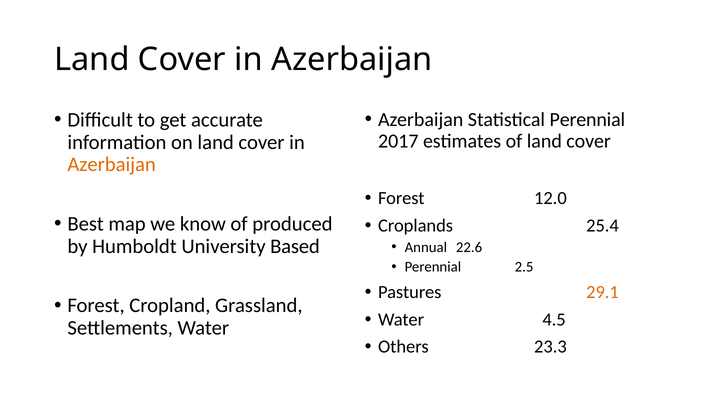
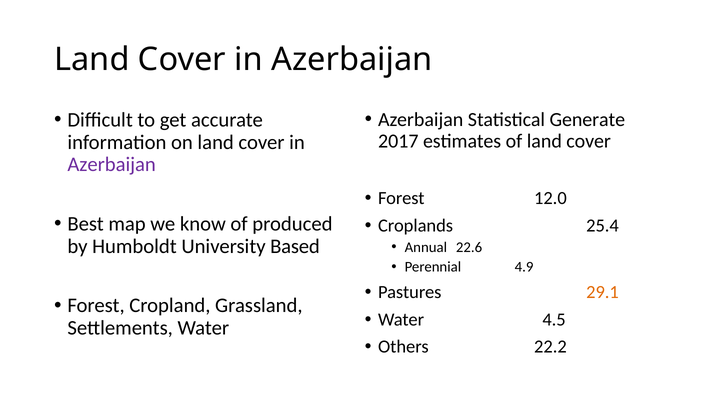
Statistical Perennial: Perennial -> Generate
Azerbaijan at (112, 165) colour: orange -> purple
2.5: 2.5 -> 4.9
23.3: 23.3 -> 22.2
